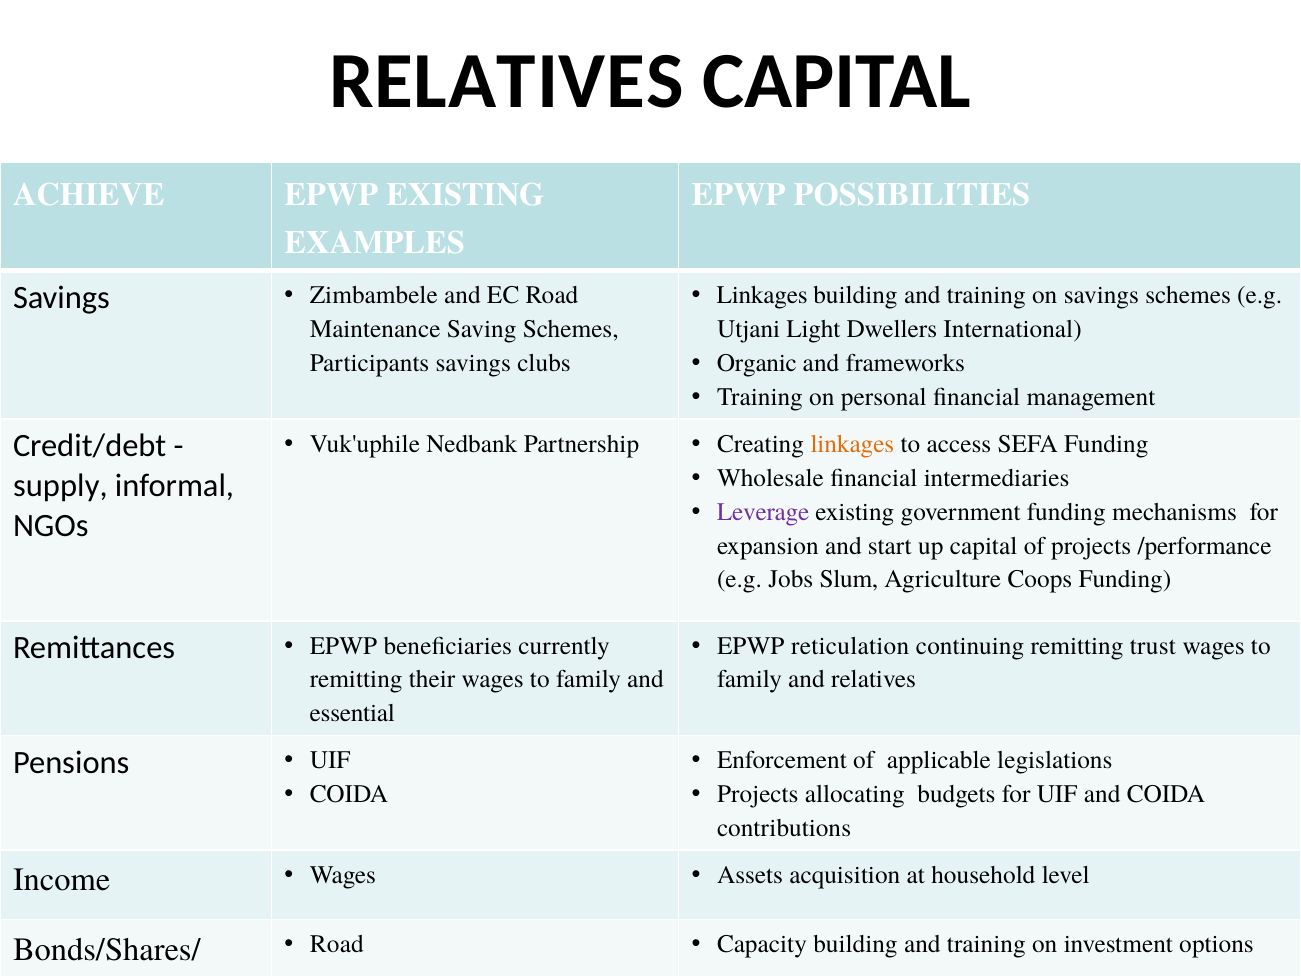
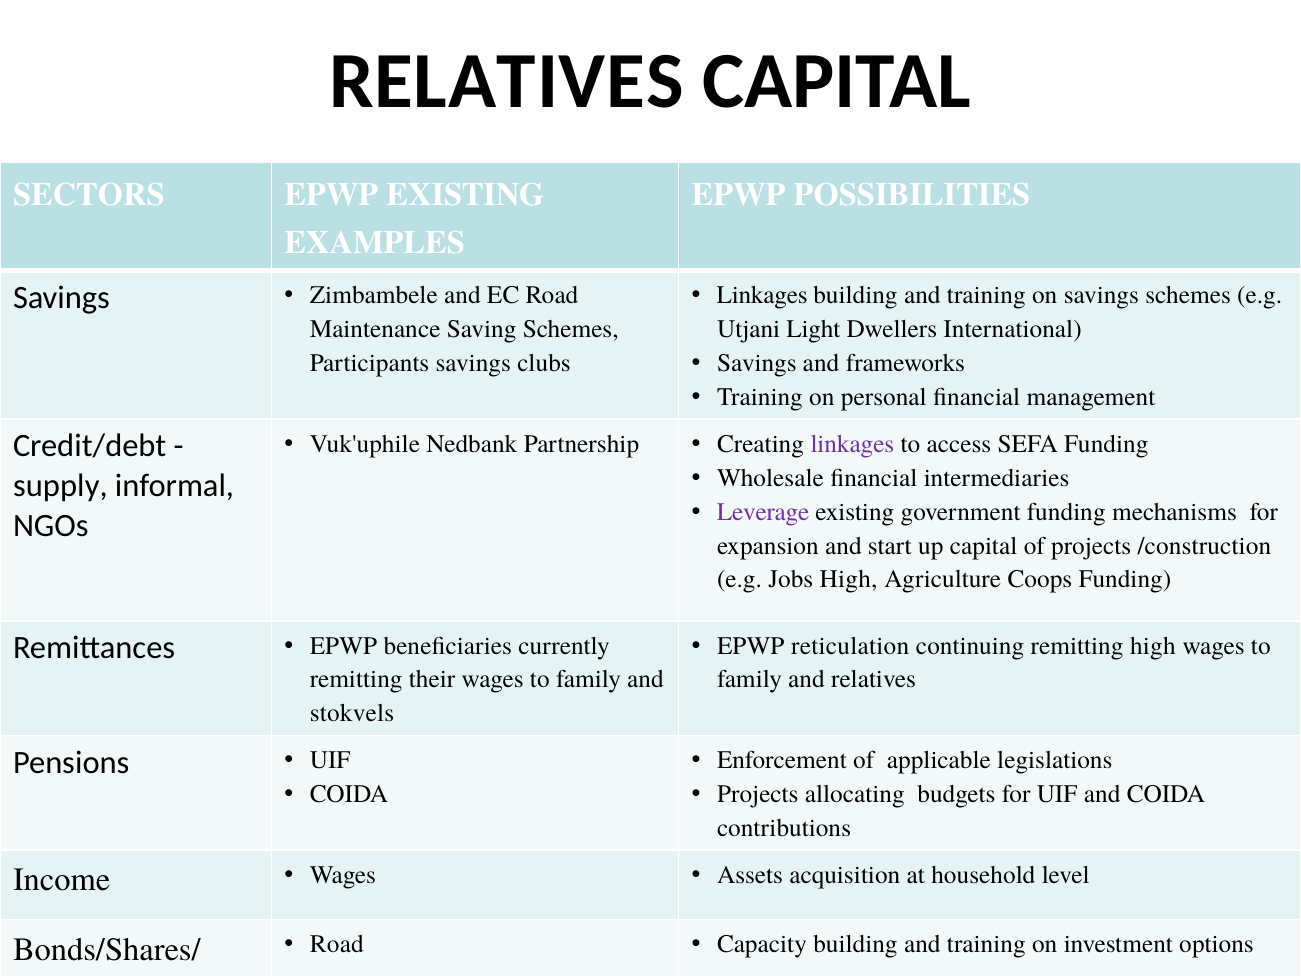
ACHIEVE: ACHIEVE -> SECTORS
Organic at (757, 363): Organic -> Savings
linkages at (852, 444) colour: orange -> purple
/performance: /performance -> /construction
Jobs Slum: Slum -> High
remitting trust: trust -> high
essential: essential -> stokvels
